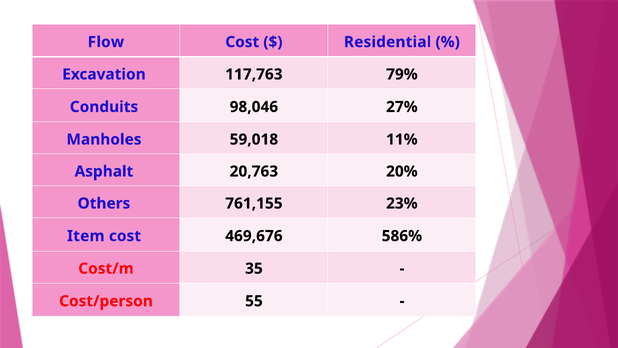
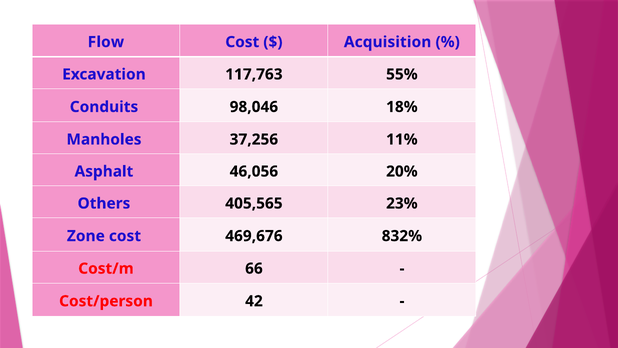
Residential: Residential -> Acquisition
79%: 79% -> 55%
27%: 27% -> 18%
59,018: 59,018 -> 37,256
20,763: 20,763 -> 46,056
761,155: 761,155 -> 405,565
Item: Item -> Zone
586%: 586% -> 832%
35: 35 -> 66
55: 55 -> 42
